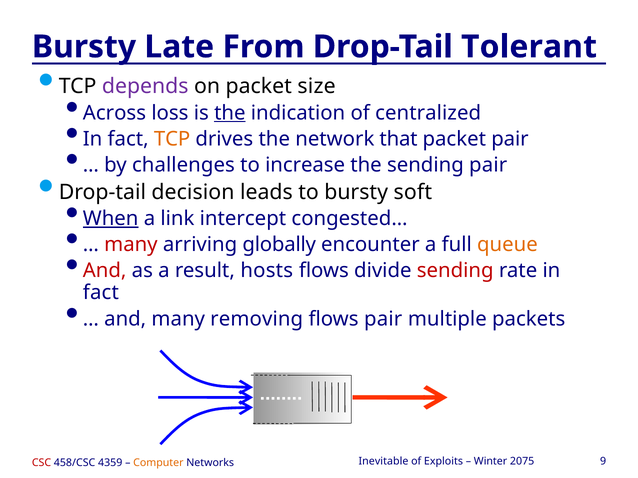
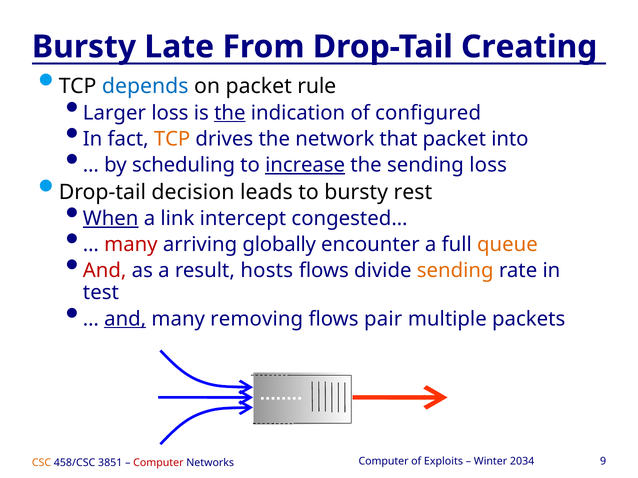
Tolerant: Tolerant -> Creating
depends colour: purple -> blue
size: size -> rule
Across: Across -> Larger
centralized: centralized -> configured
packet pair: pair -> into
challenges: challenges -> scheduling
increase underline: none -> present
sending pair: pair -> loss
soft: soft -> rest
sending at (455, 271) colour: red -> orange
fact at (101, 293): fact -> test
and at (125, 319) underline: none -> present
Inevitable at (384, 462): Inevitable -> Computer
2075: 2075 -> 2034
CSC colour: red -> orange
4359: 4359 -> 3851
Computer at (158, 463) colour: orange -> red
